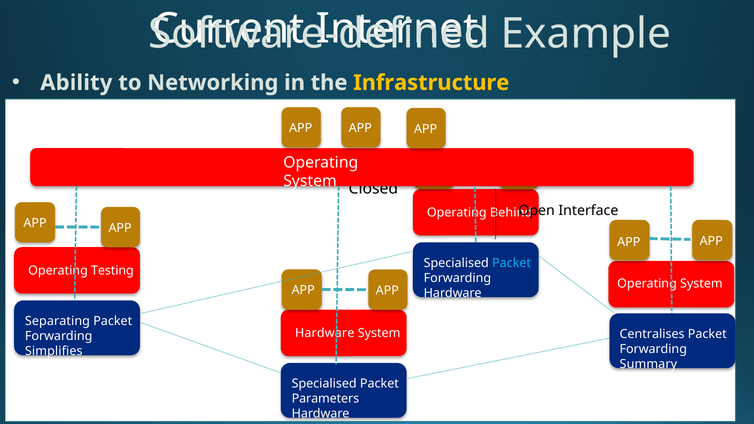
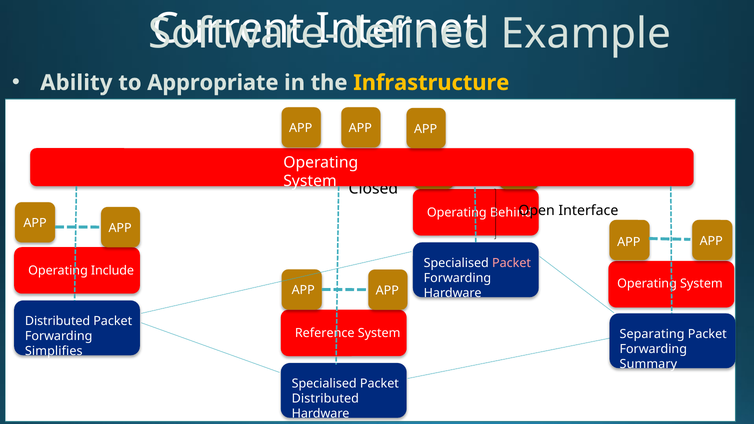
Networking: Networking -> Appropriate
Packet at (512, 263) colour: light blue -> pink
Testing: Testing -> Include
Separating at (57, 321): Separating -> Distributed
Hardware at (325, 333): Hardware -> Reference
Centralises: Centralises -> Separating
Parameters at (325, 399): Parameters -> Distributed
